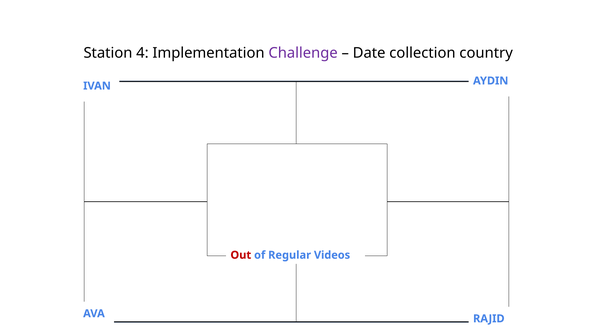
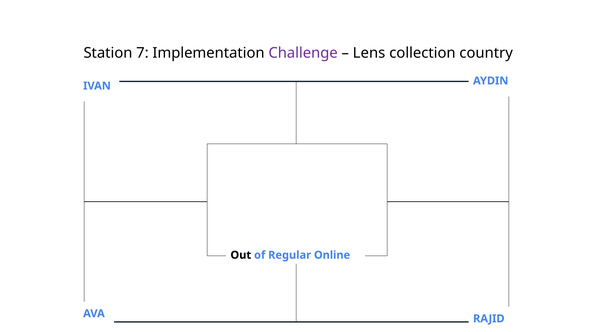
4: 4 -> 7
Date: Date -> Lens
Out colour: red -> black
Videos: Videos -> Online
